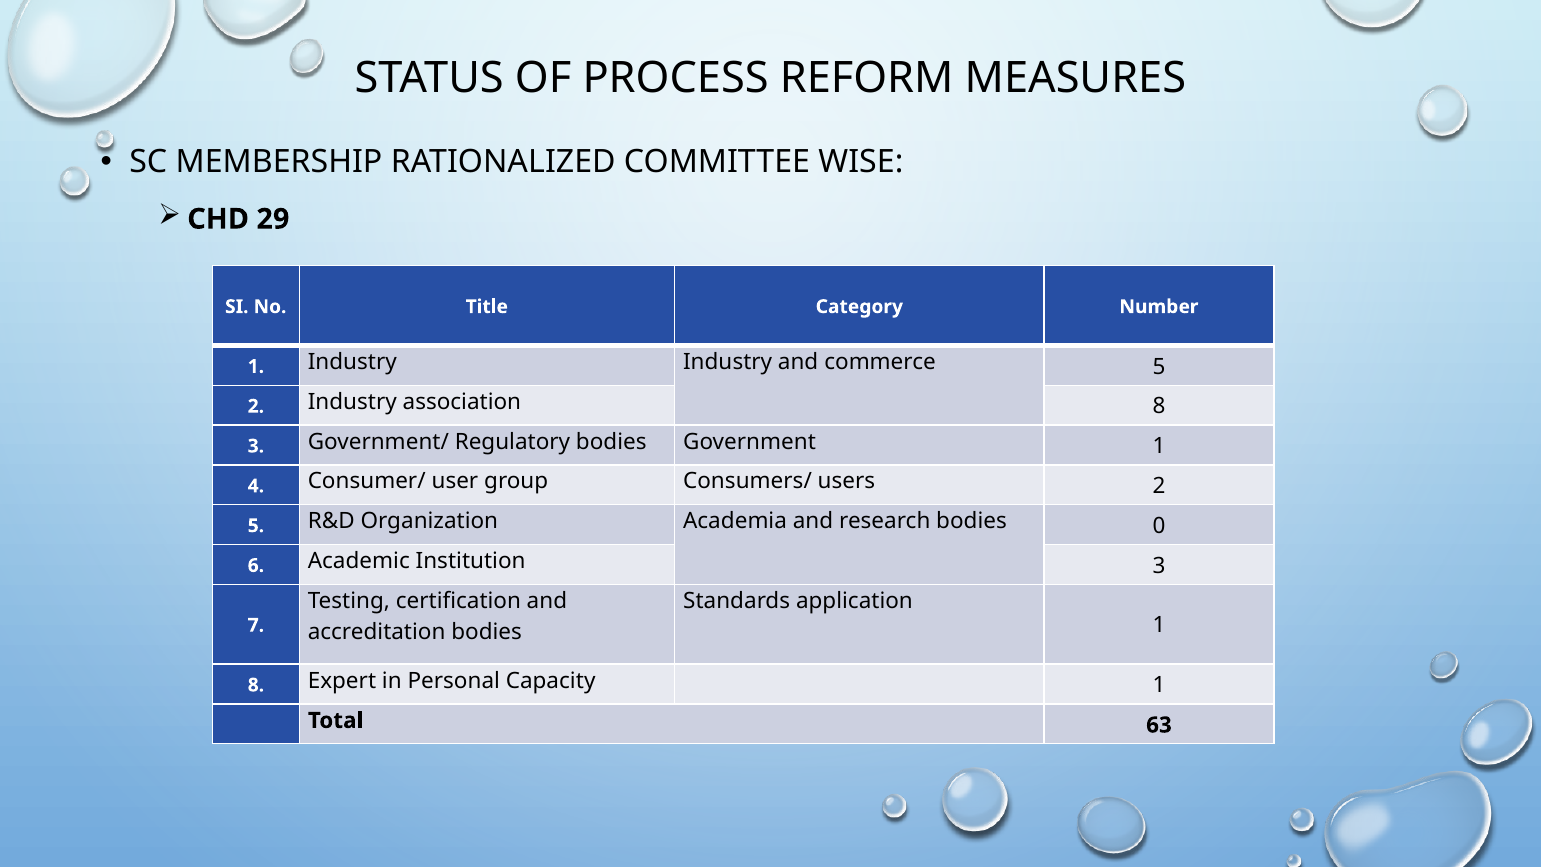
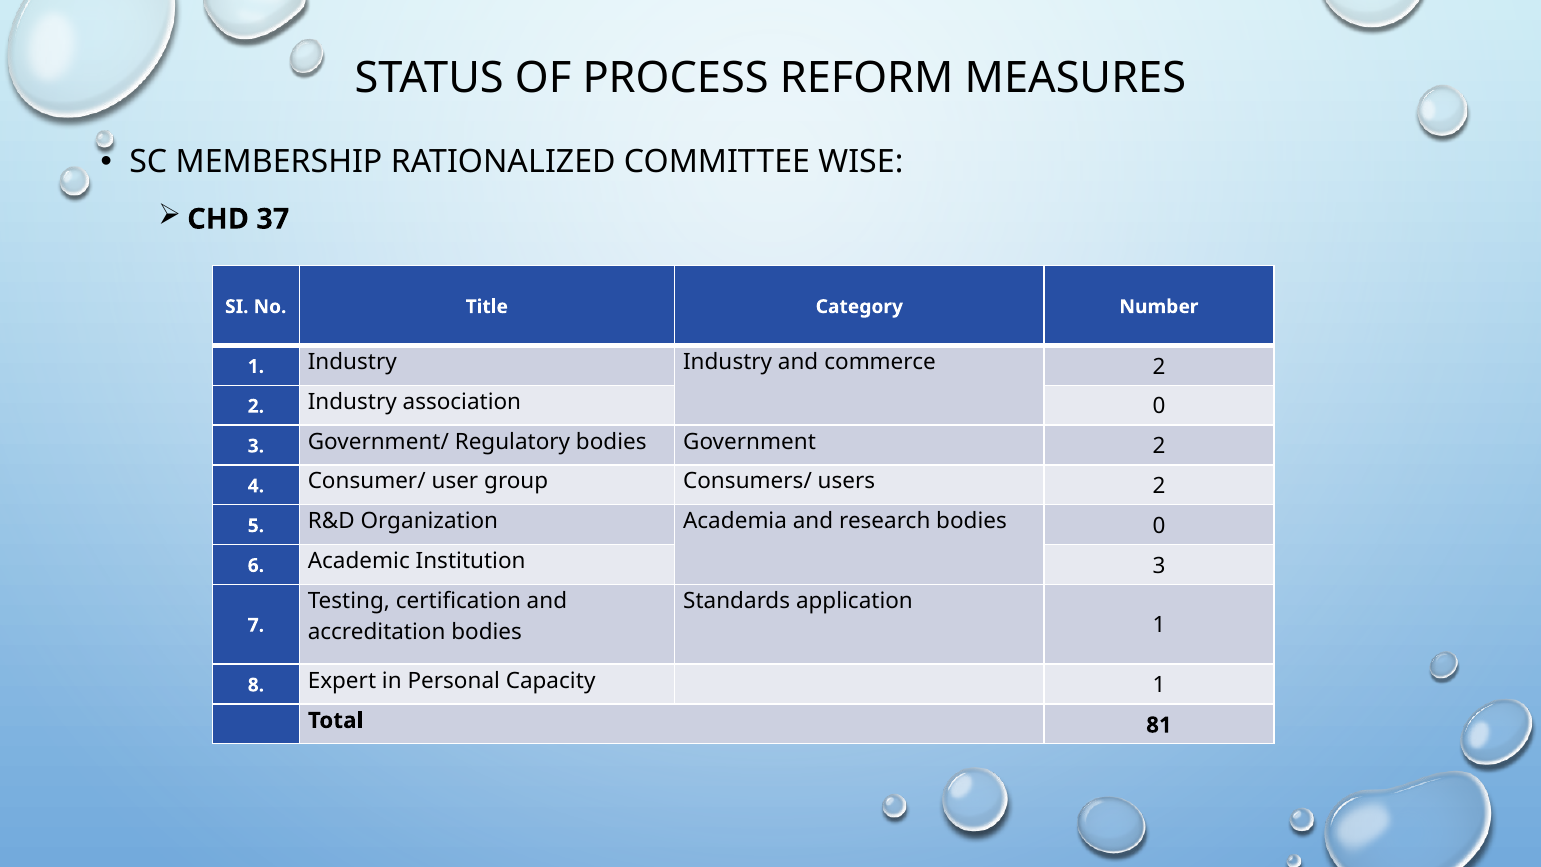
29: 29 -> 37
commerce 5: 5 -> 2
association 8: 8 -> 0
Government 1: 1 -> 2
63: 63 -> 81
